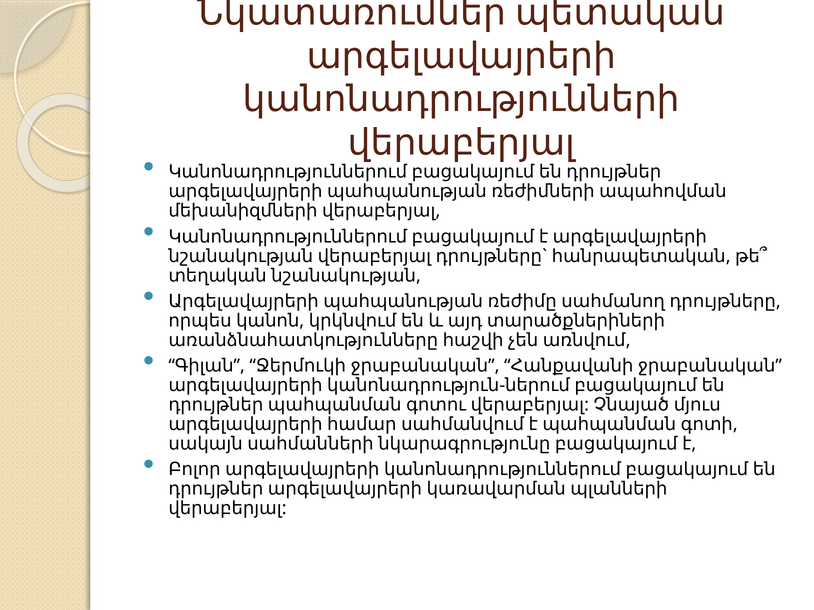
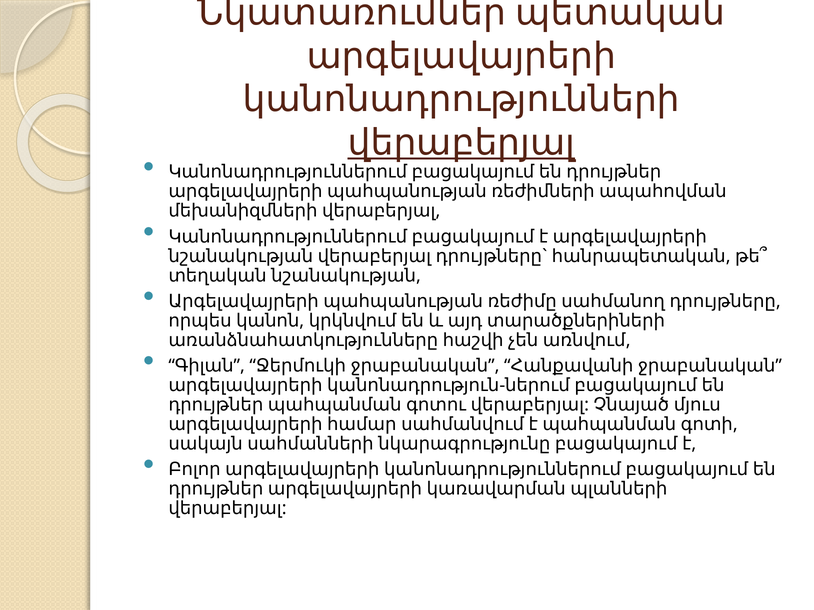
վերաբերյալ at (461, 143) underline: none -> present
